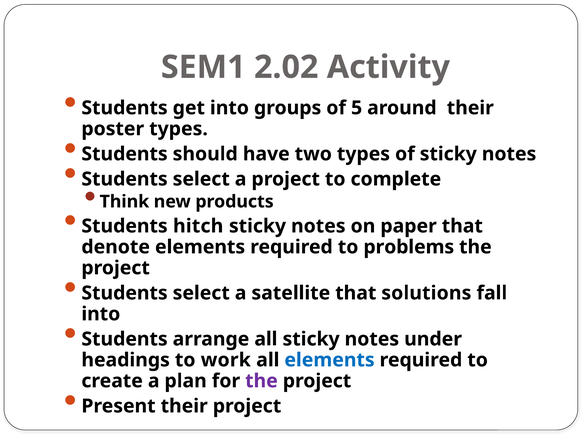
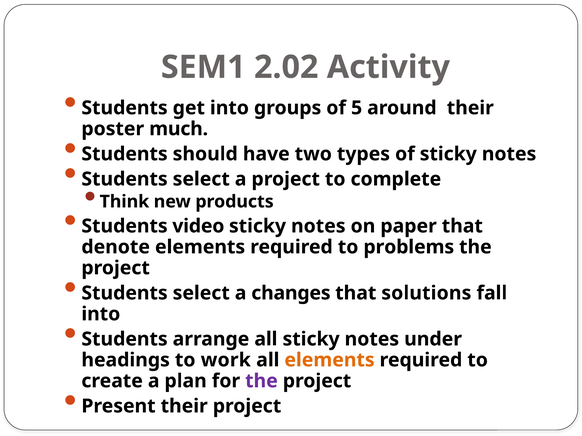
poster types: types -> much
hitch: hitch -> video
satellite: satellite -> changes
elements at (330, 360) colour: blue -> orange
